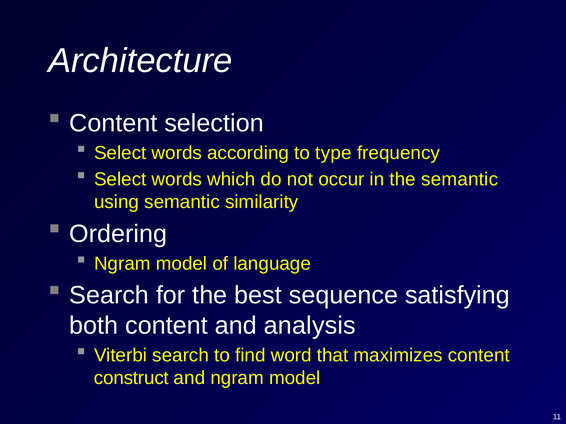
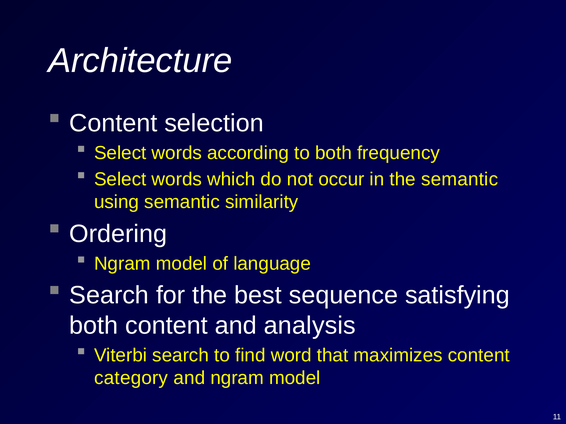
to type: type -> both
construct: construct -> category
